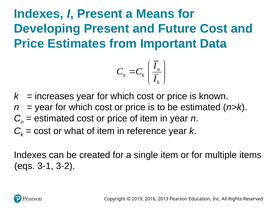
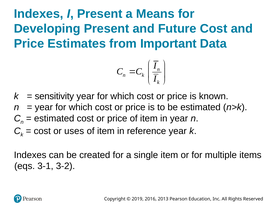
increases: increases -> sensitivity
what: what -> uses
